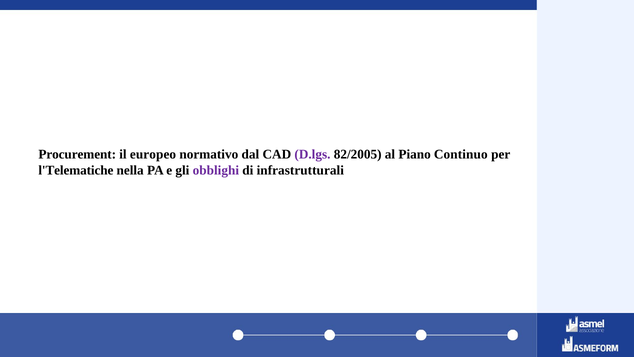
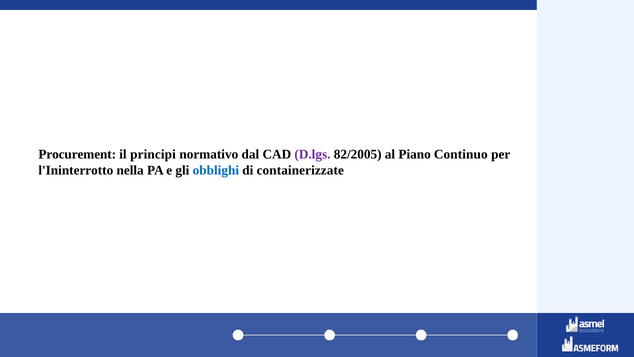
europeo: europeo -> principi
l'Telematiche: l'Telematiche -> l'Ininterrotto
obblighi colour: purple -> blue
infrastrutturali: infrastrutturali -> containerizzate
